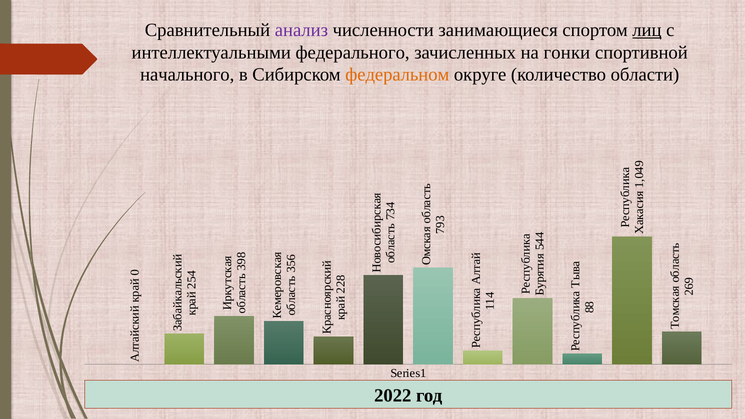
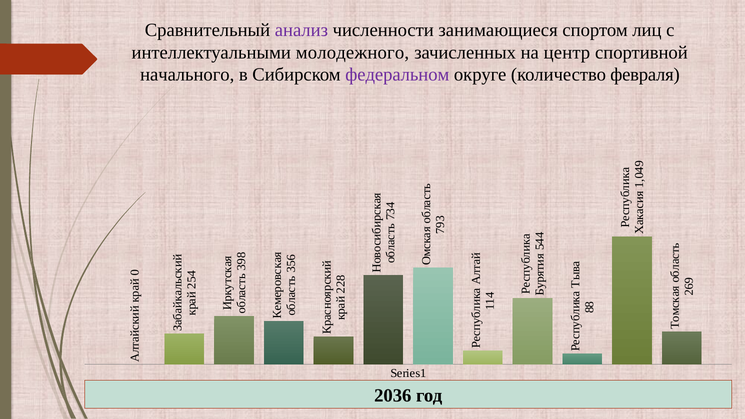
лиц underline: present -> none
федерального: федерального -> молодежного
гонки: гонки -> центр
федеральном colour: orange -> purple
области: области -> февраля
2022: 2022 -> 2036
